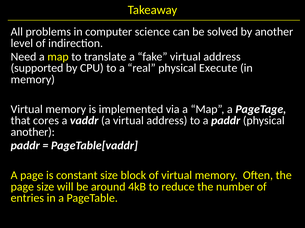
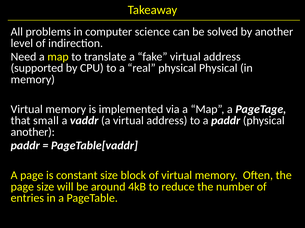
physical Execute: Execute -> Physical
cores: cores -> small
